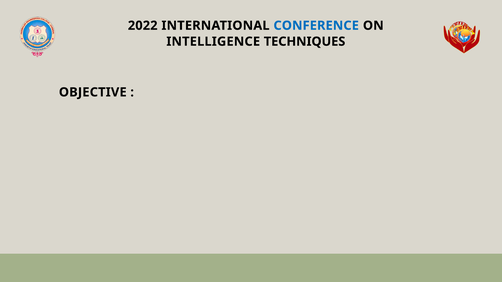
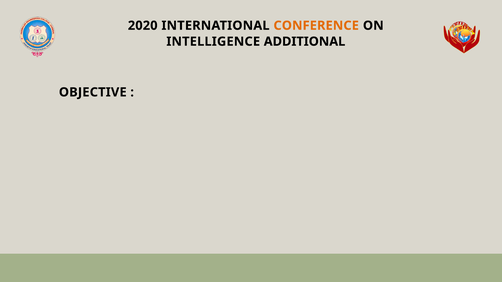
2022: 2022 -> 2020
CONFERENCE colour: blue -> orange
TECHNIQUES: TECHNIQUES -> ADDITIONAL
